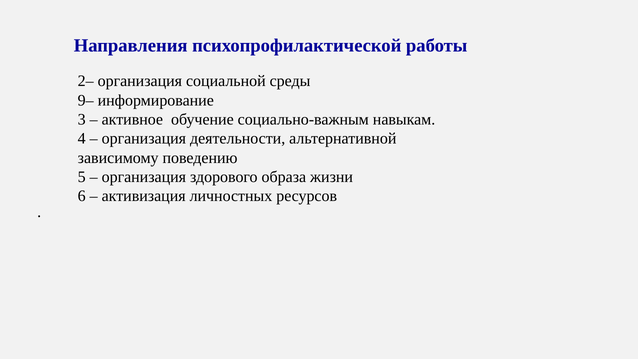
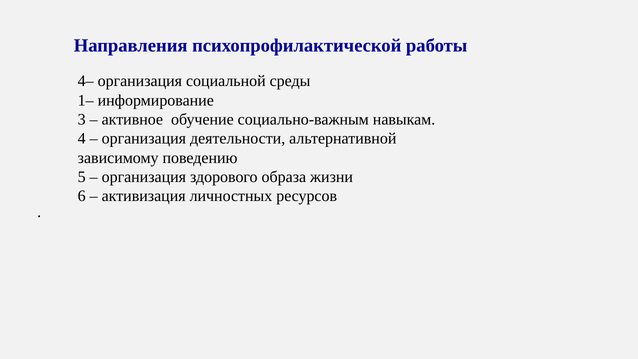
2–: 2– -> 4–
9–: 9– -> 1–
